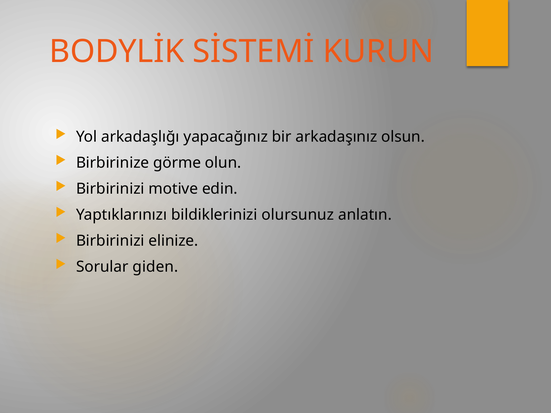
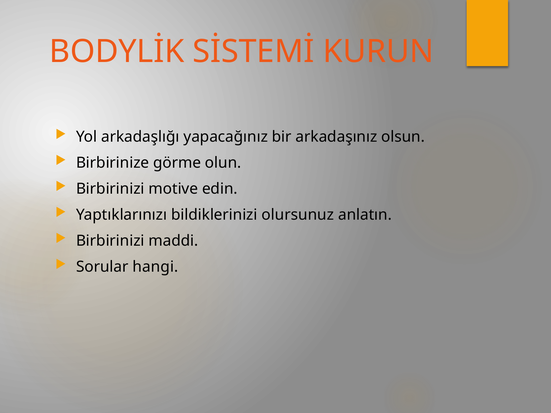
elinize: elinize -> maddi
giden: giden -> hangi
